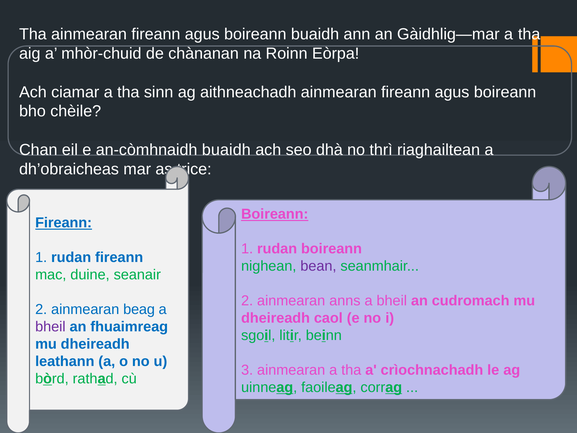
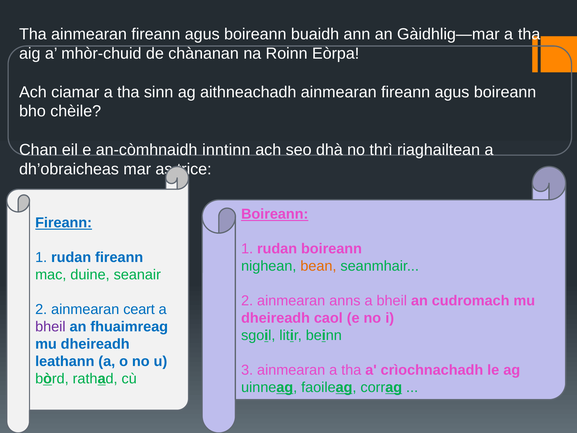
an-còmhnaidh buaidh: buaidh -> inntinn
bean colour: purple -> orange
beag: beag -> ceart
